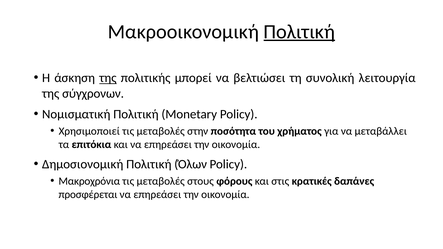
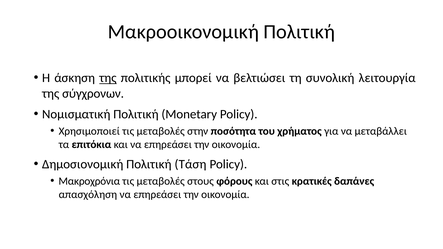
Πολιτική at (299, 32) underline: present -> none
Όλων: Όλων -> Τάση
προσφέρεται: προσφέρεται -> απασχόληση
